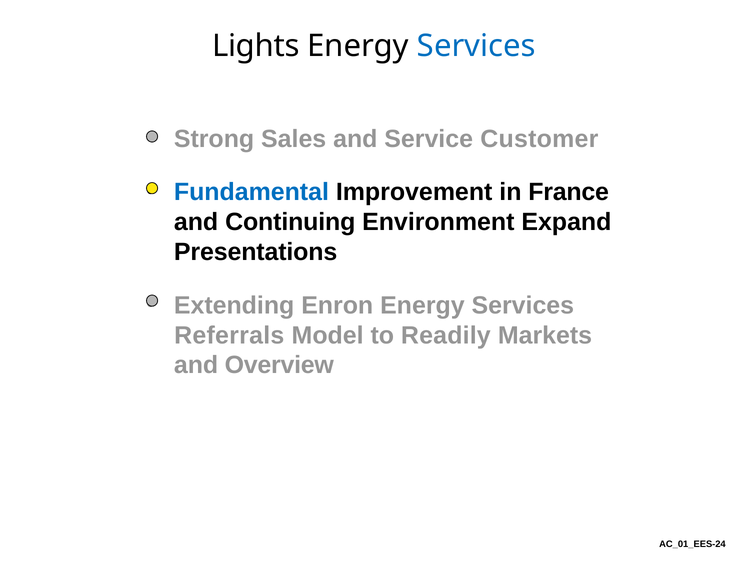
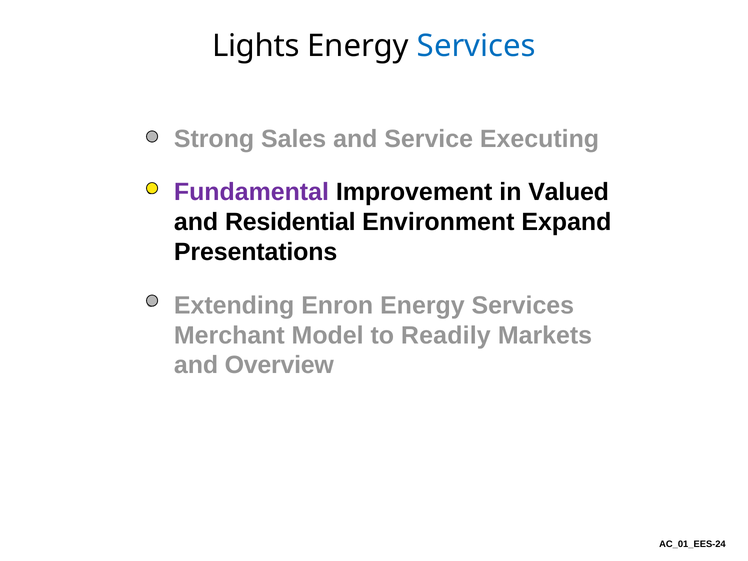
Customer: Customer -> Executing
Fundamental colour: blue -> purple
France: France -> Valued
Continuing: Continuing -> Residential
Referrals: Referrals -> Merchant
